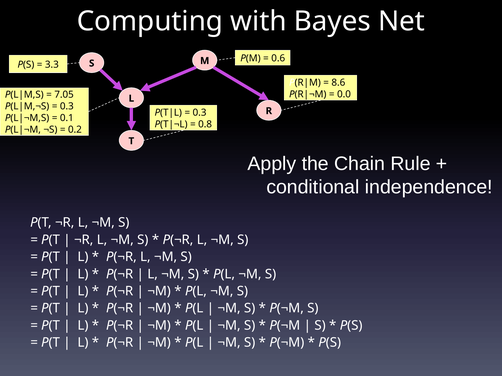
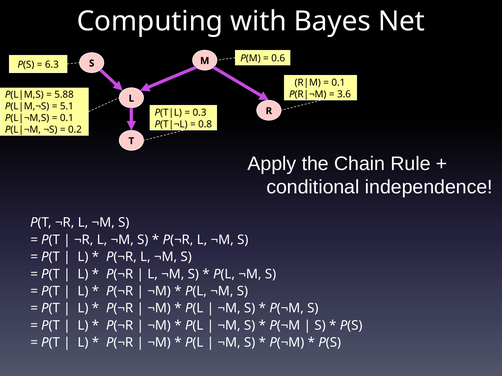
3.3: 3.3 -> 6.3
8.6 at (338, 83): 8.6 -> 0.1
0.0: 0.0 -> 3.6
7.05: 7.05 -> 5.88
0.3 at (67, 107): 0.3 -> 5.1
